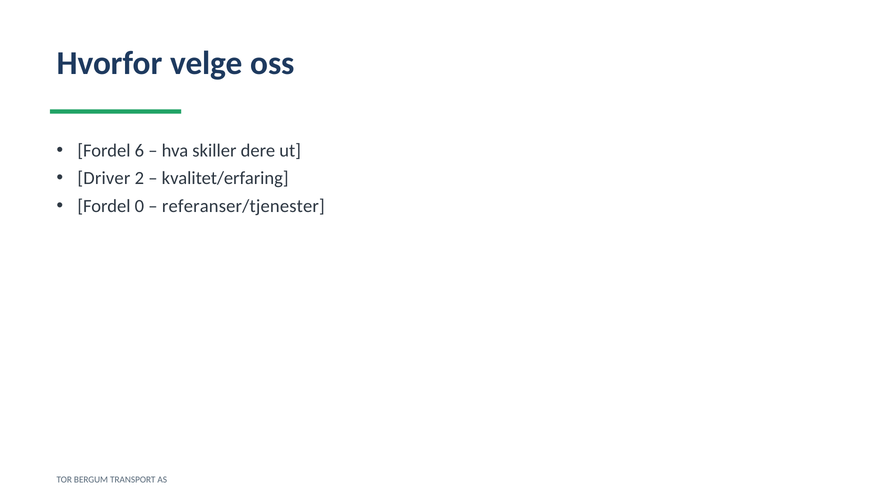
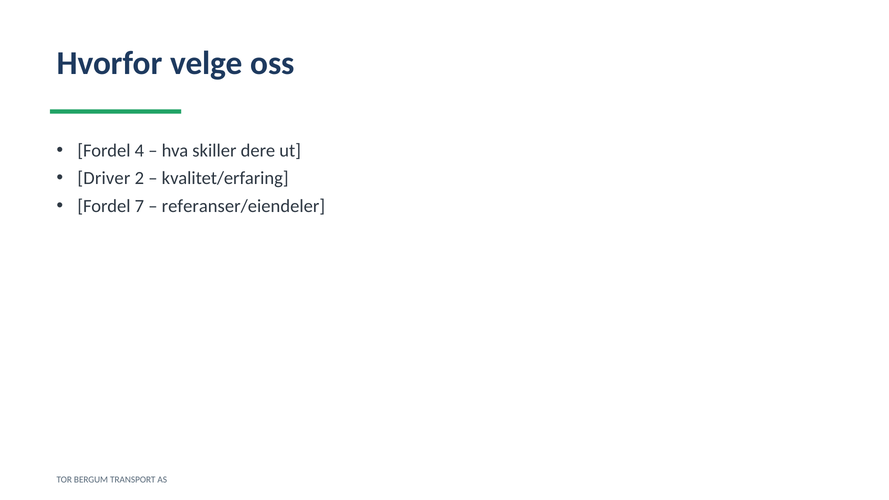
6: 6 -> 4
0: 0 -> 7
referanser/tjenester: referanser/tjenester -> referanser/eiendeler
